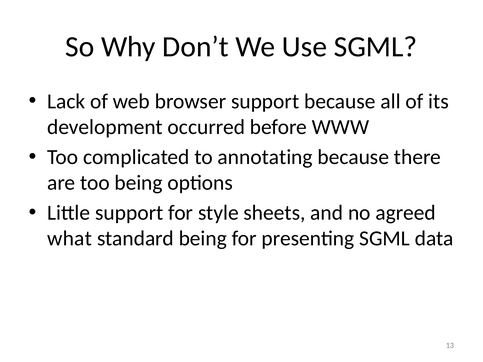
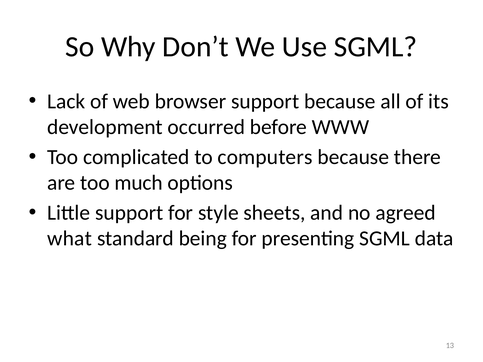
annotating: annotating -> computers
too being: being -> much
